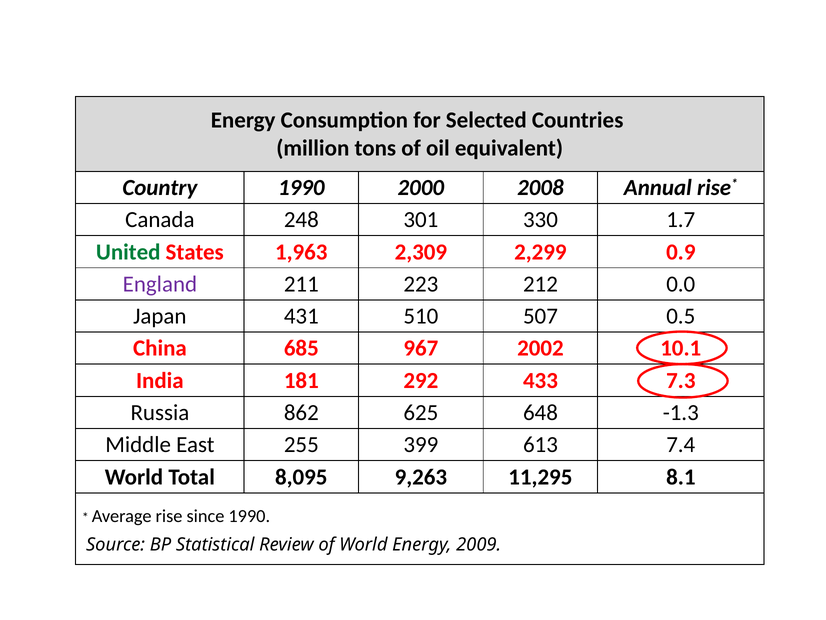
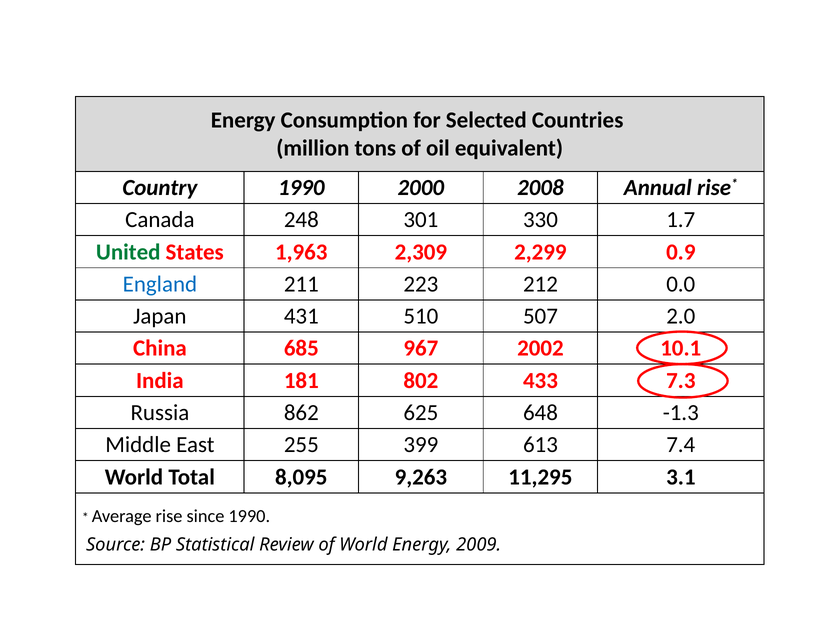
England colour: purple -> blue
0.5: 0.5 -> 2.0
292: 292 -> 802
8.1: 8.1 -> 3.1
